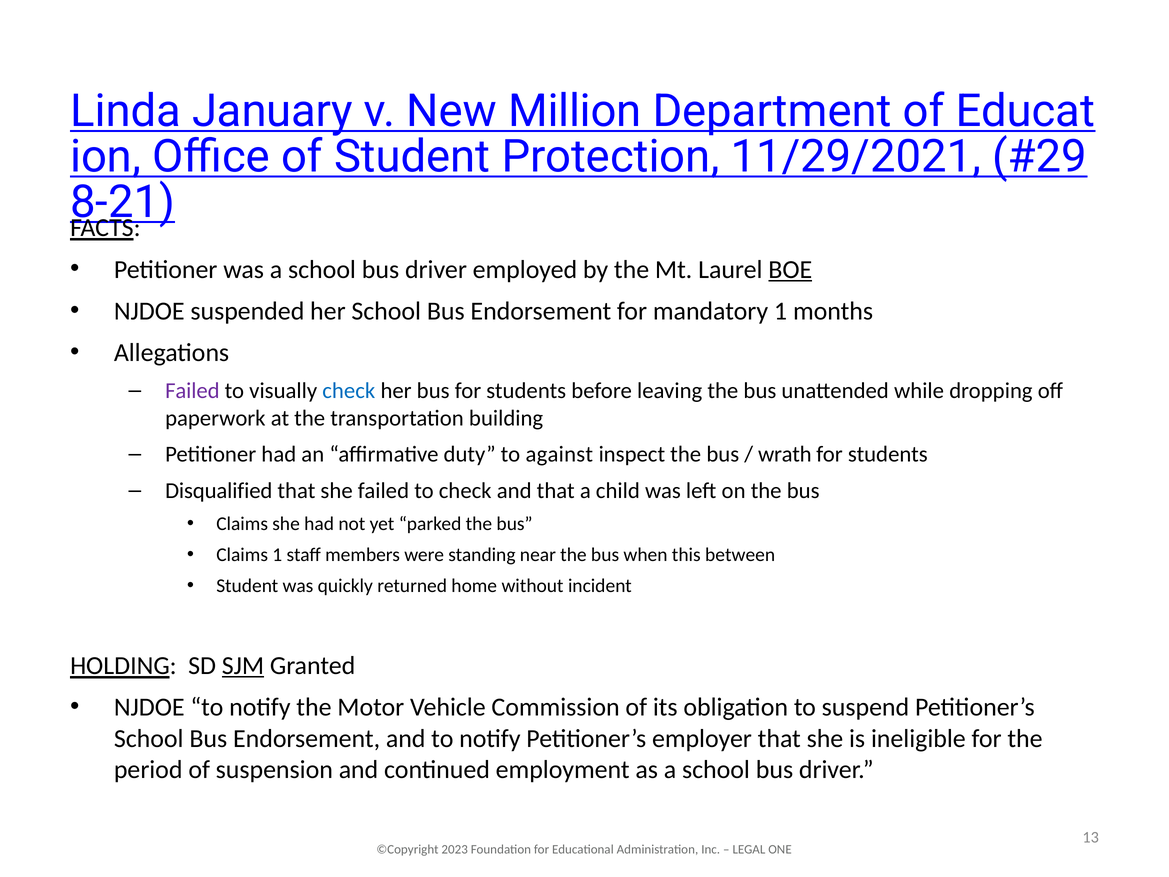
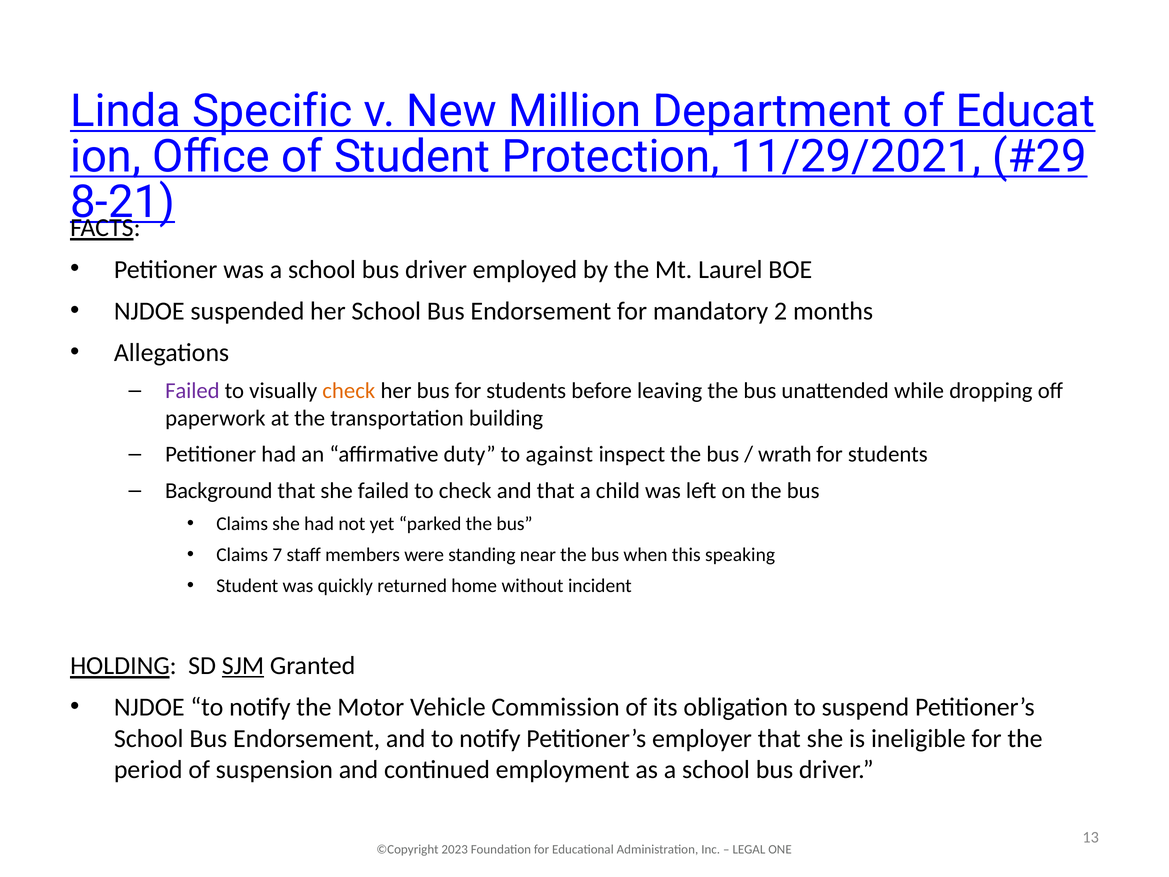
January: January -> Specific
BOE underline: present -> none
mandatory 1: 1 -> 2
check at (349, 391) colour: blue -> orange
Disqualified: Disqualified -> Background
Claims 1: 1 -> 7
between: between -> speaking
